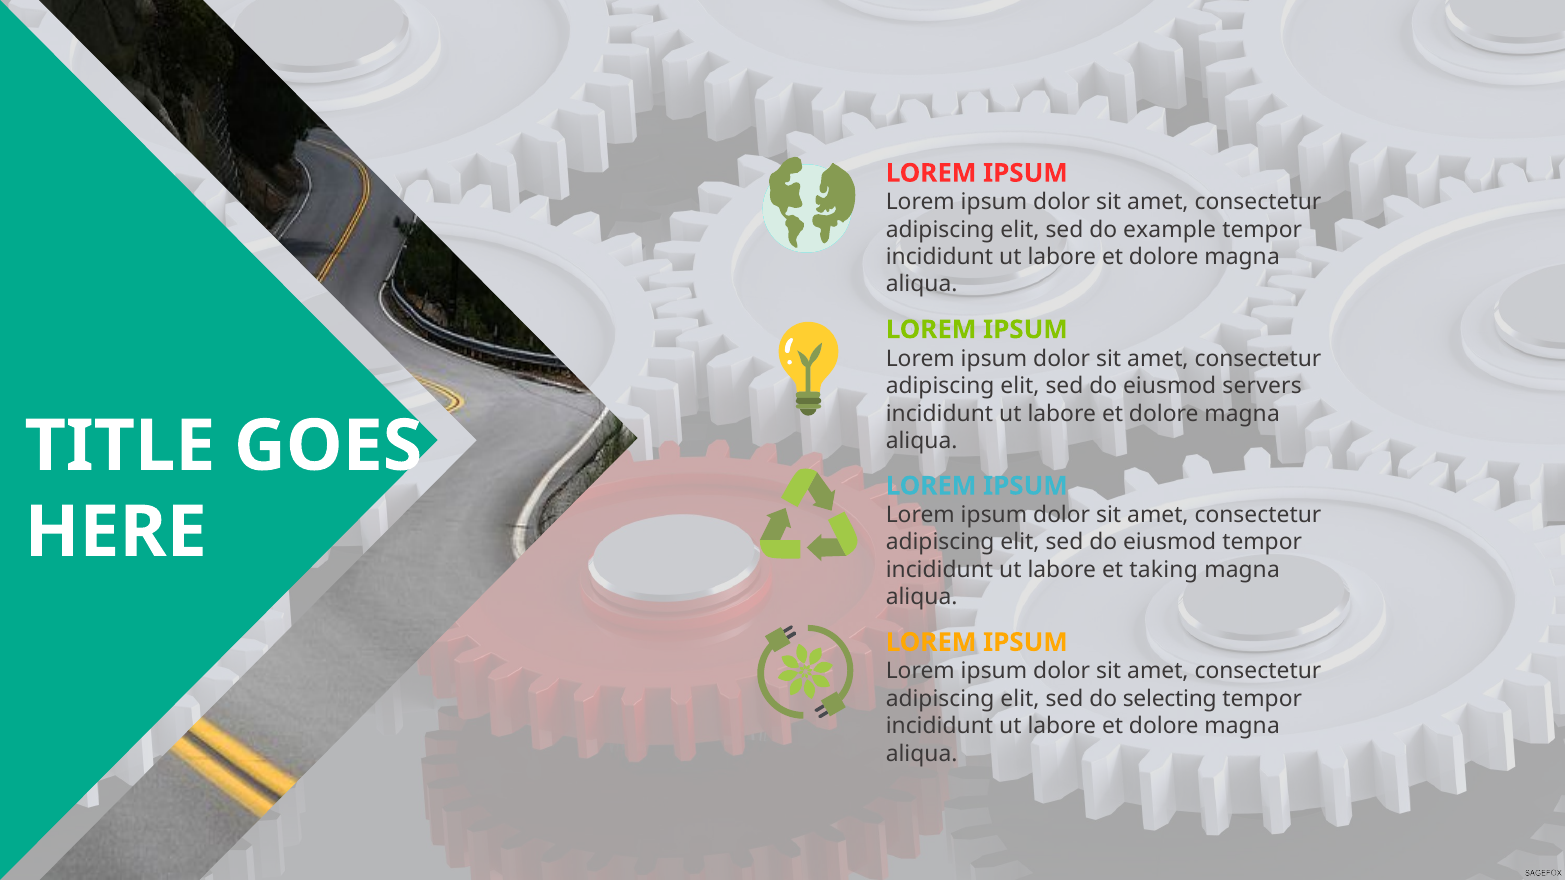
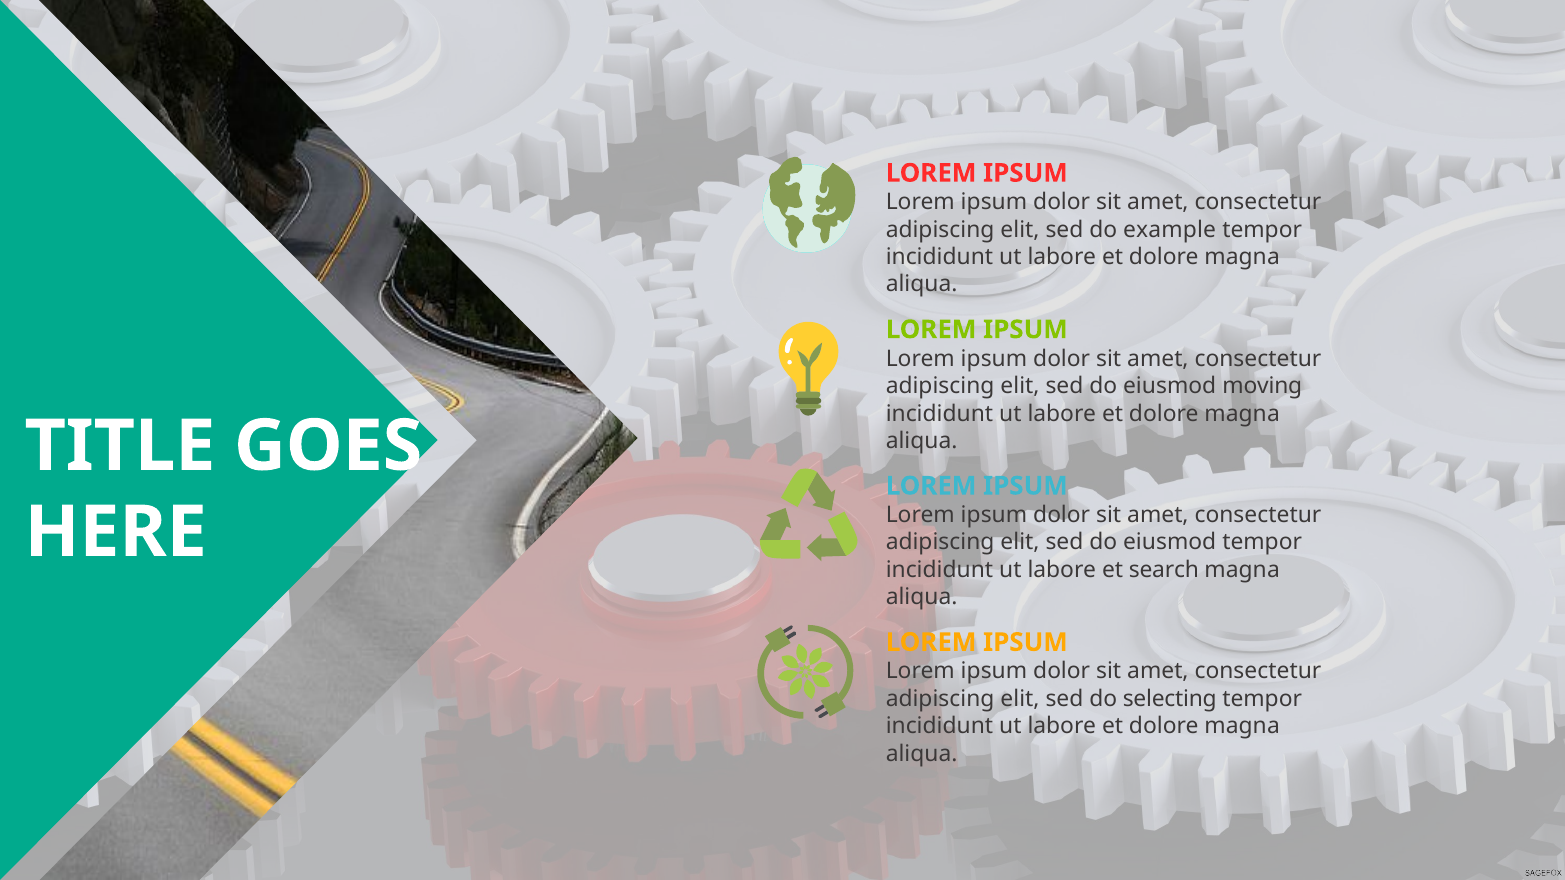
servers: servers -> moving
taking: taking -> search
